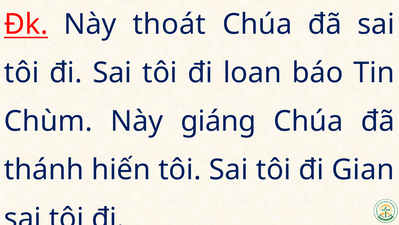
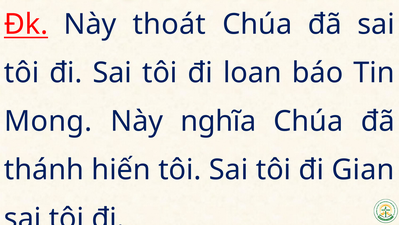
Chùm: Chùm -> Mong
giáng: giáng -> nghĩa
